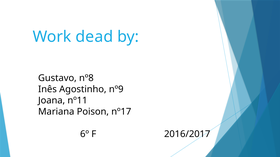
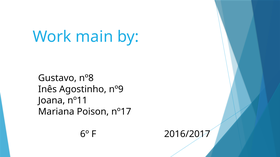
dead: dead -> main
